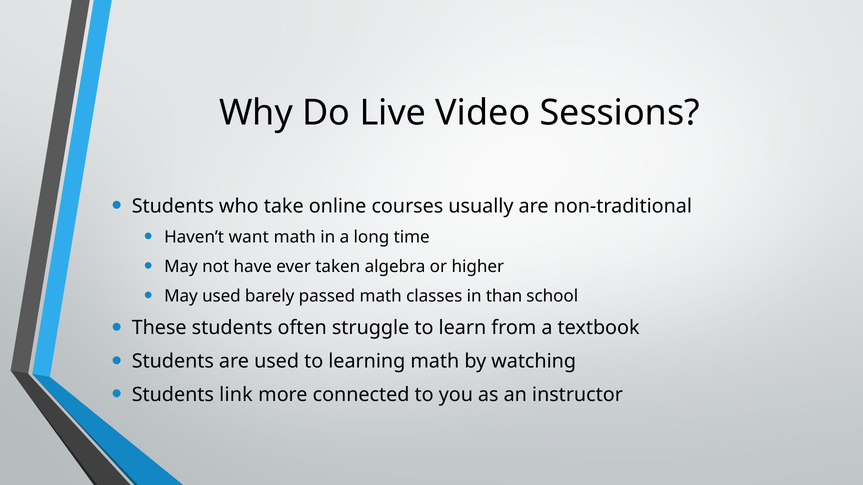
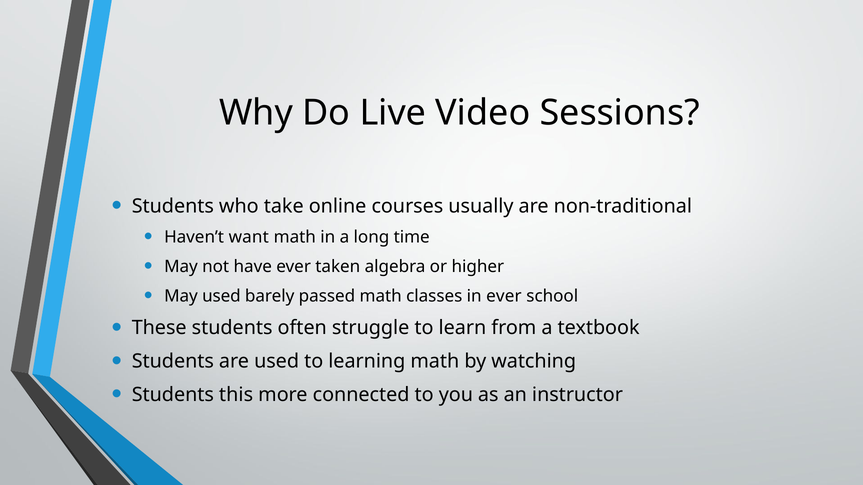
in than: than -> ever
link: link -> this
